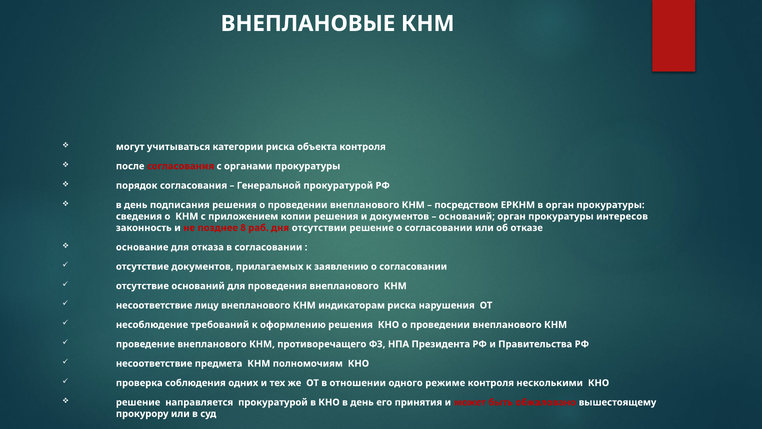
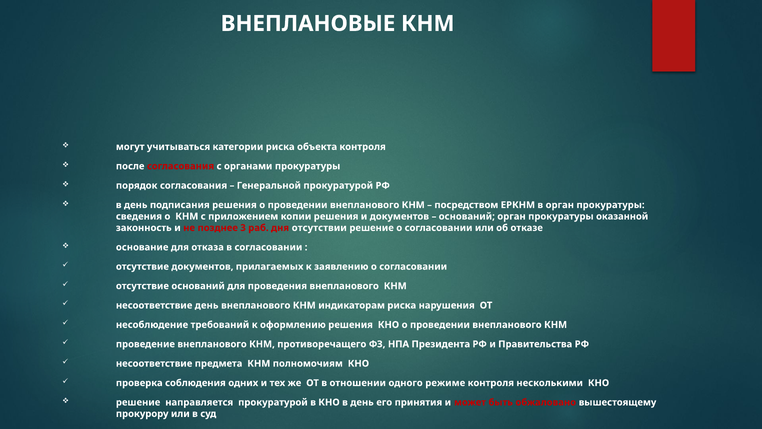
интересов: интересов -> оказанной
8: 8 -> 3
несоответствие лицу: лицу -> день
